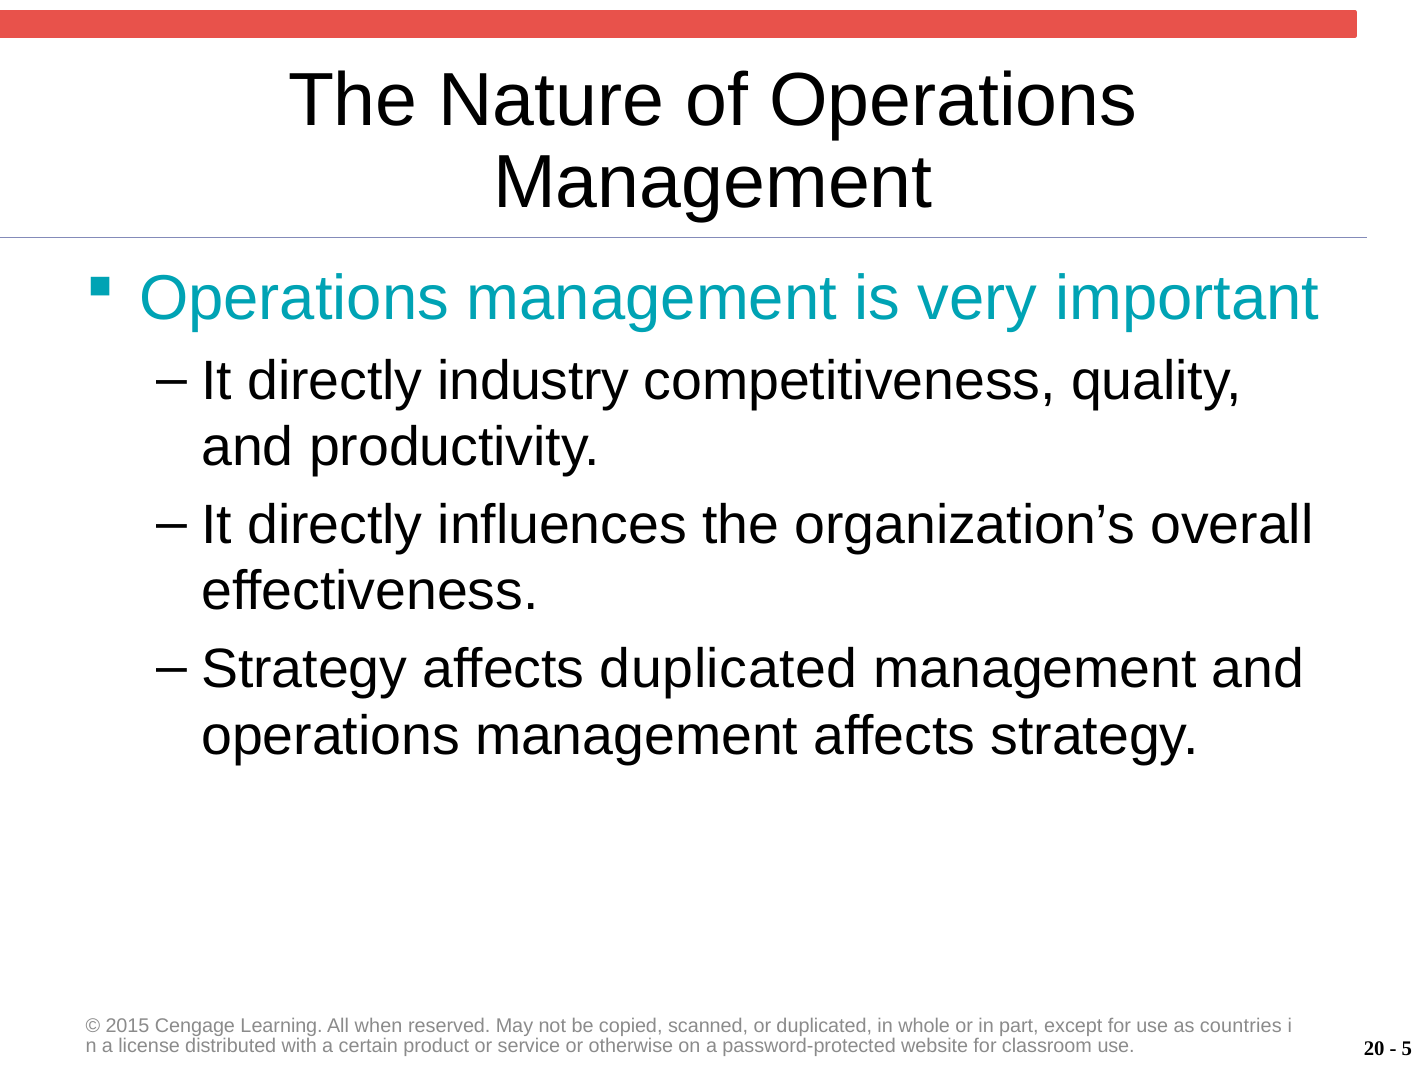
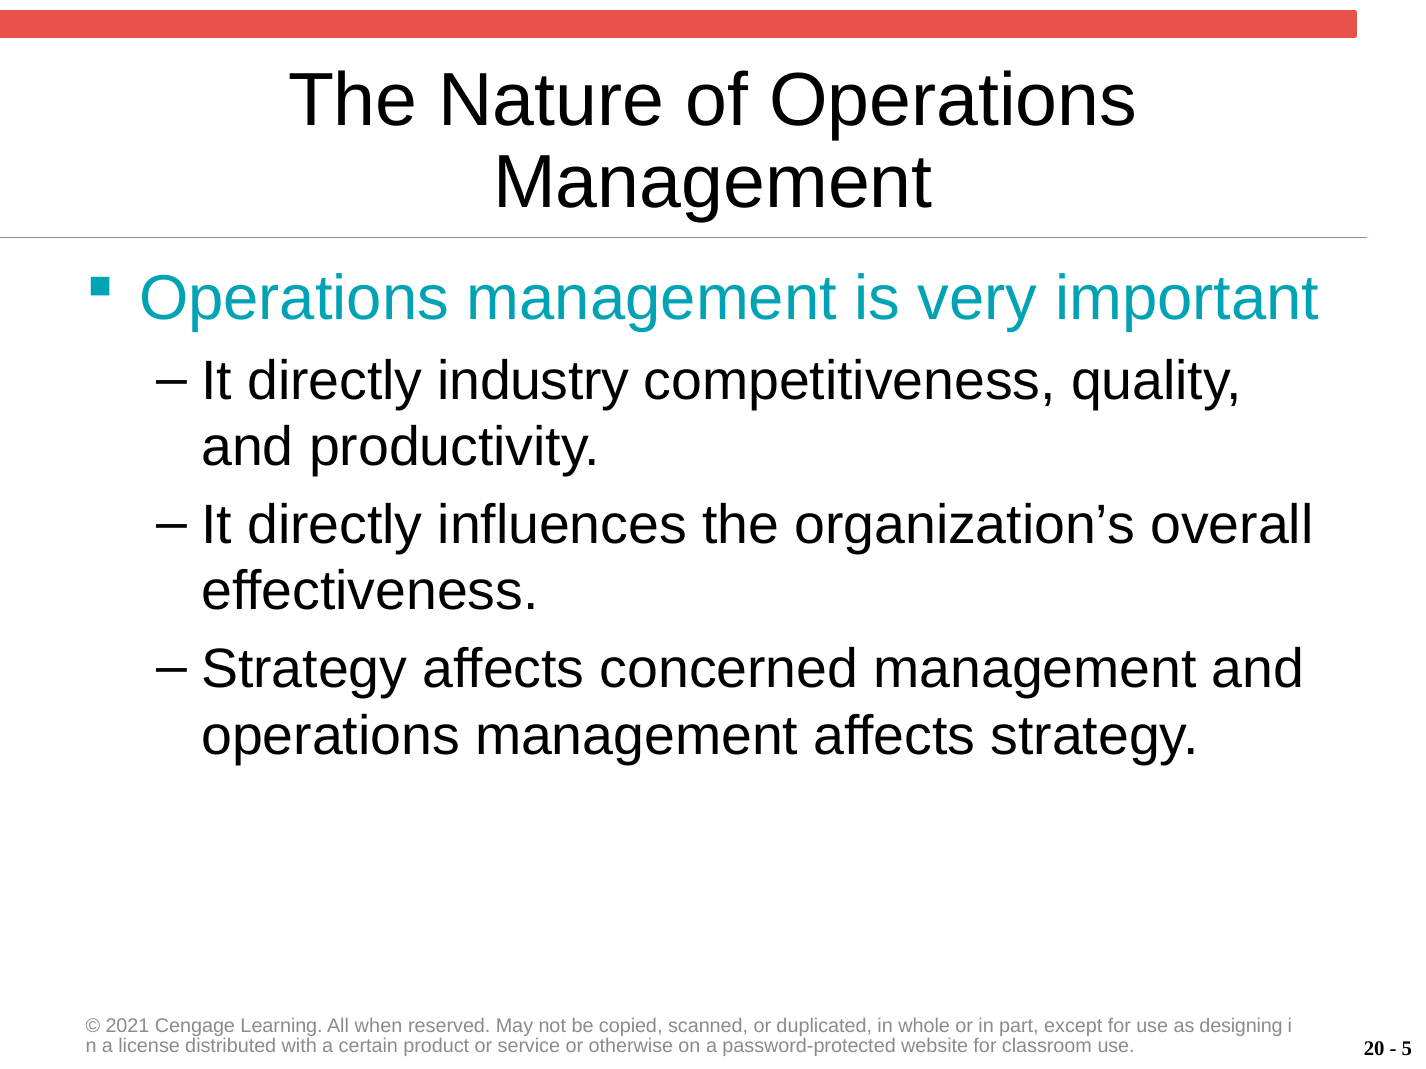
affects duplicated: duplicated -> concerned
2015: 2015 -> 2021
countries: countries -> designing
